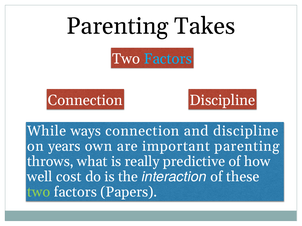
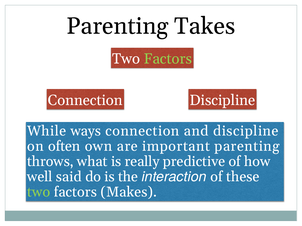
Factors at (168, 59) colour: light blue -> light green
years: years -> often
cost: cost -> said
Papers: Papers -> Makes
